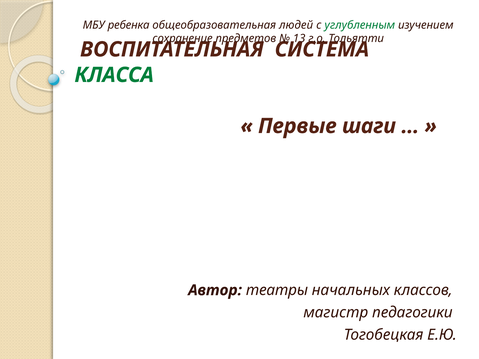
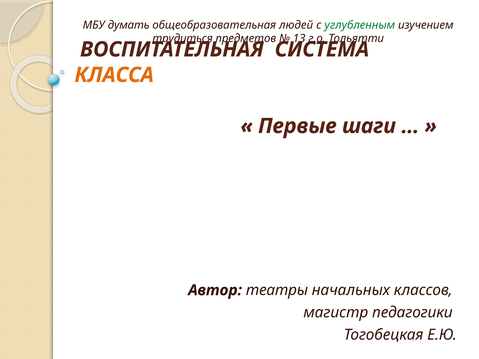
ребенка: ребенка -> думать
сохранение: сохранение -> трудиться
КЛАССА colour: green -> orange
